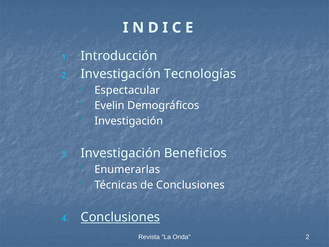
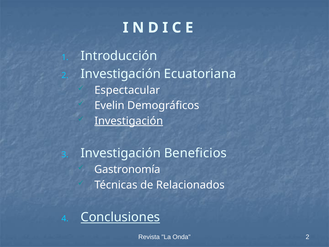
Tecnologías: Tecnologías -> Ecuatoriana
Investigación at (129, 121) underline: none -> present
Enumerarlas: Enumerarlas -> Gastronomía
de Conclusiones: Conclusiones -> Relacionados
